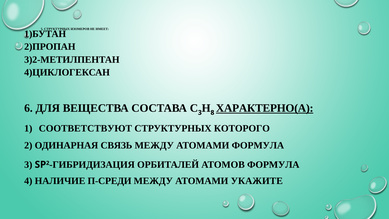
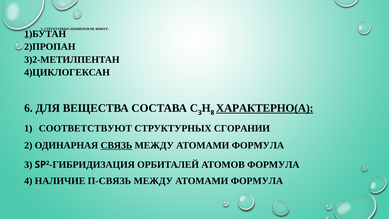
КОТОРОГО: КОТОРОГО -> СГОРАНИИ
СВЯЗЬ underline: none -> present
Π-СРЕДИ: Π-СРЕДИ -> Π-СВЯЗЬ
УКАЖИТЕ at (257, 181): УКАЖИТЕ -> ФОРМУЛА
